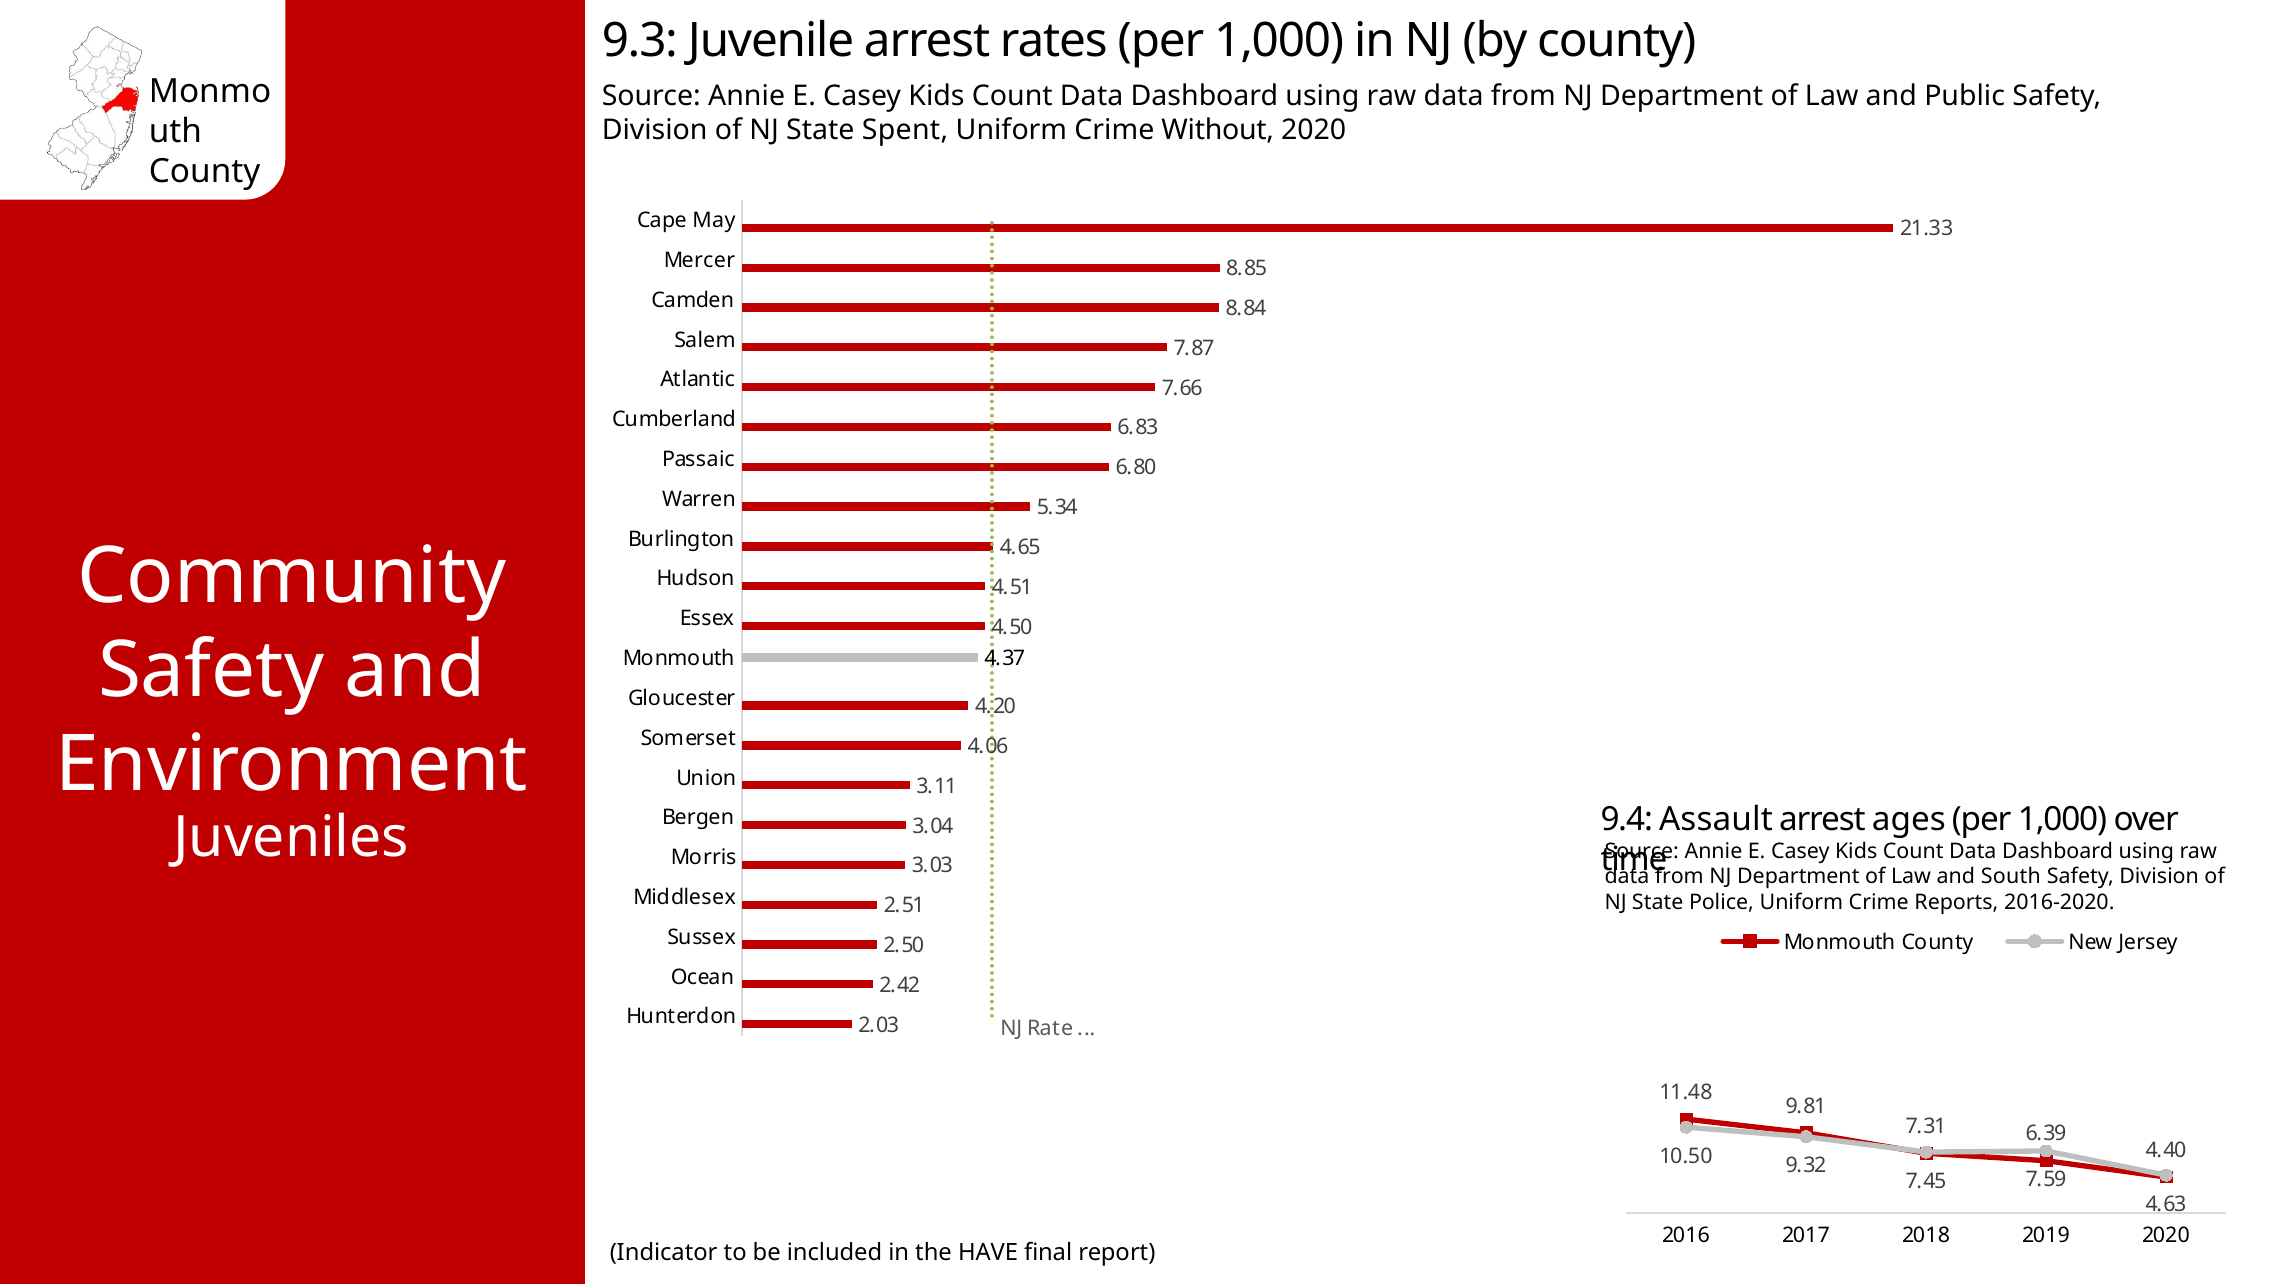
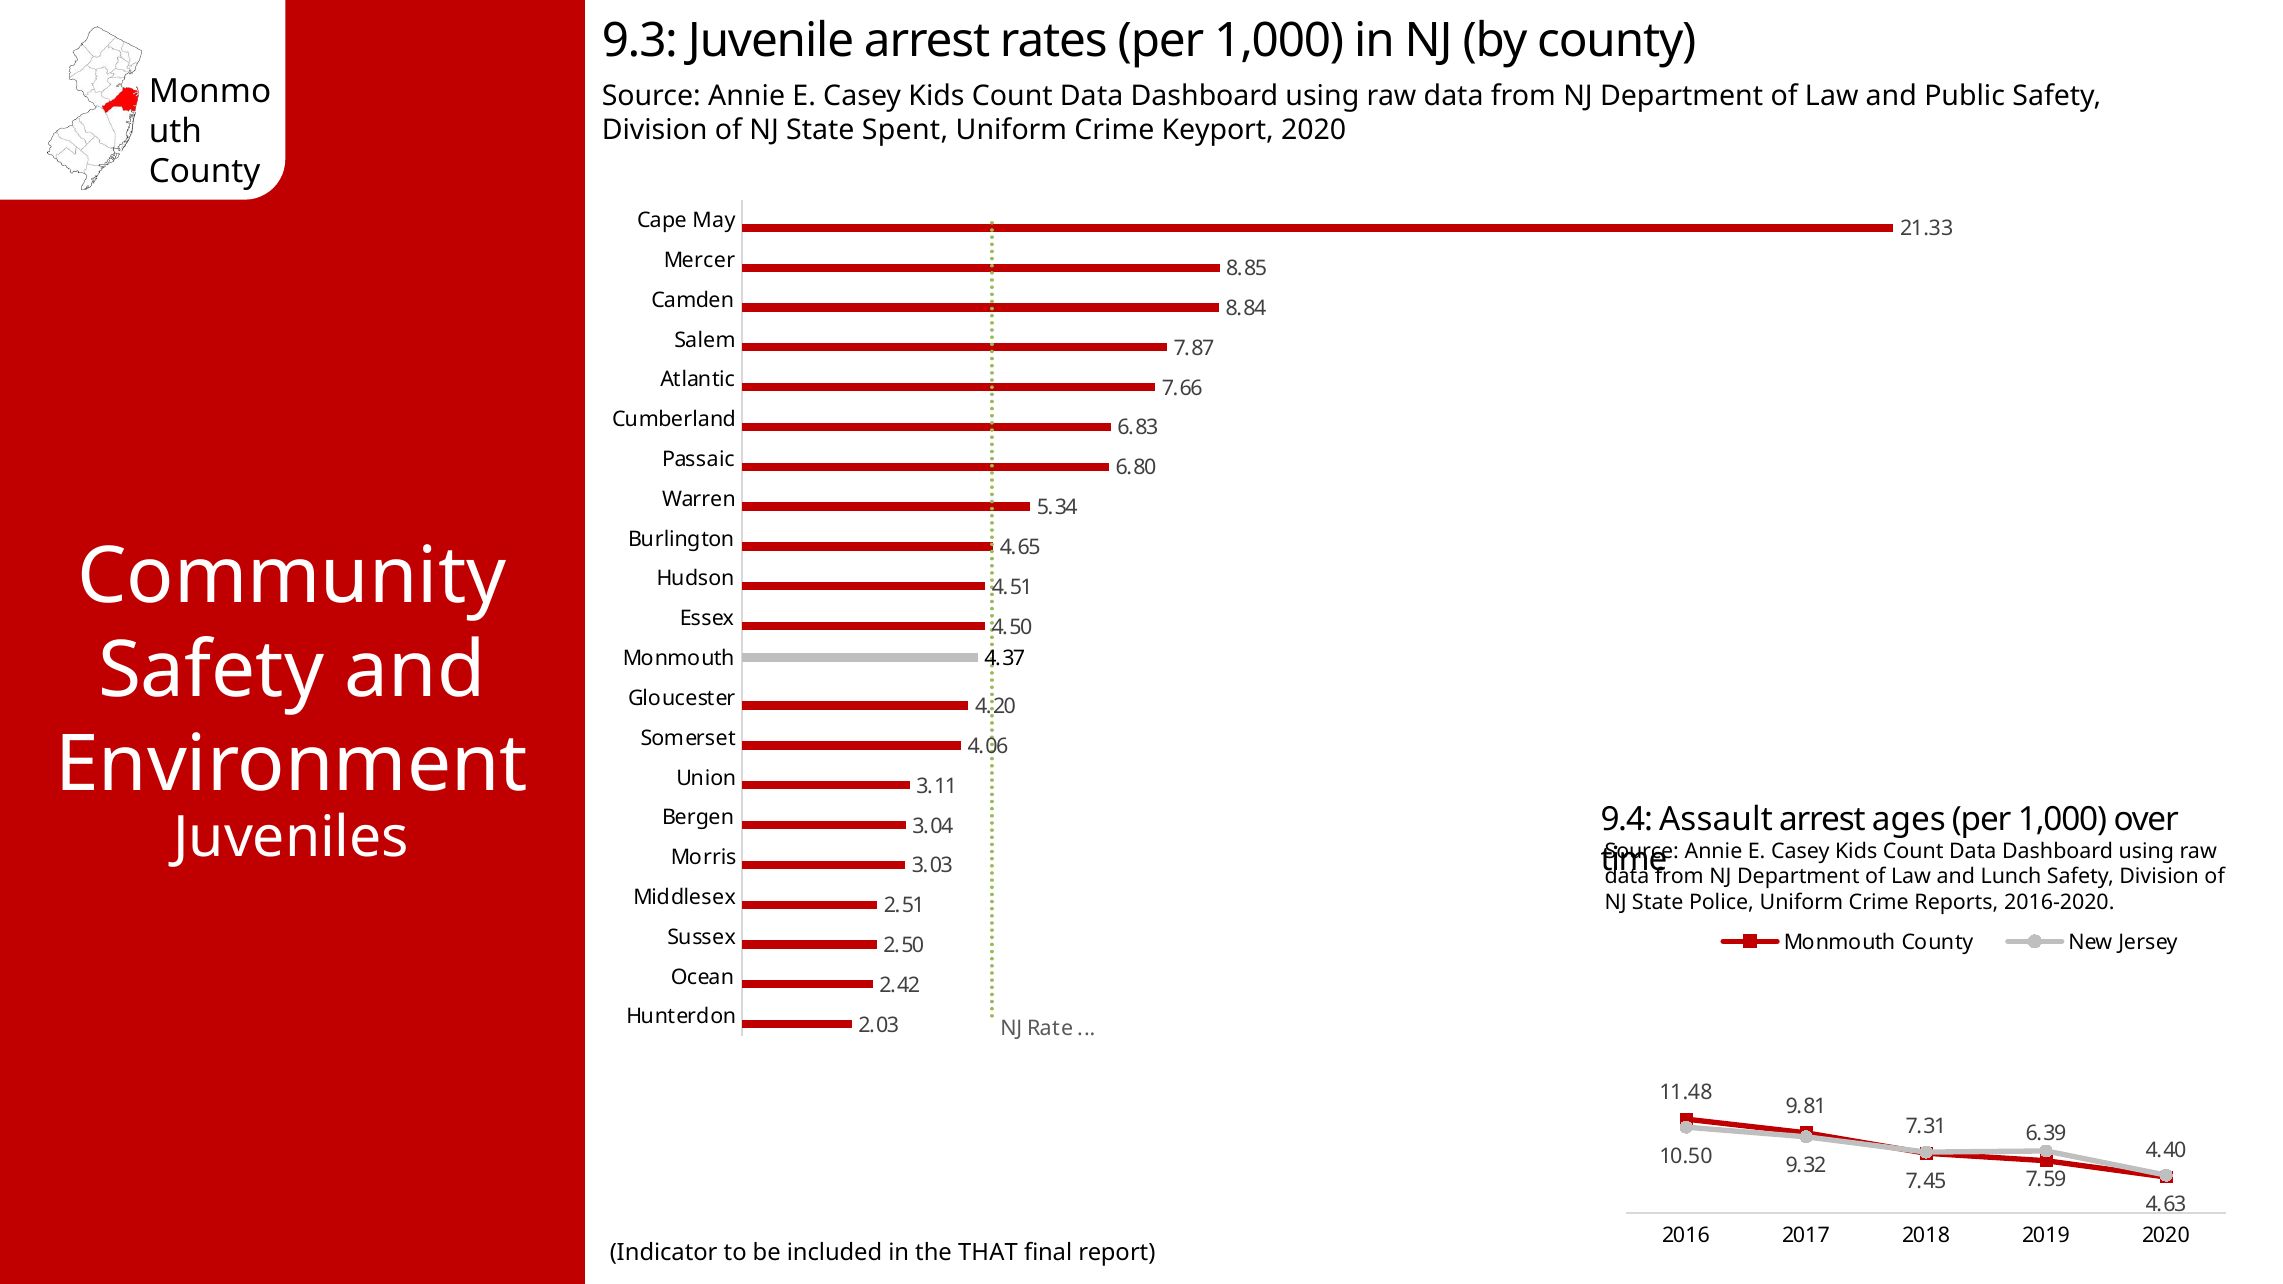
Without: Without -> Keyport
South: South -> Lunch
HAVE: HAVE -> THAT
